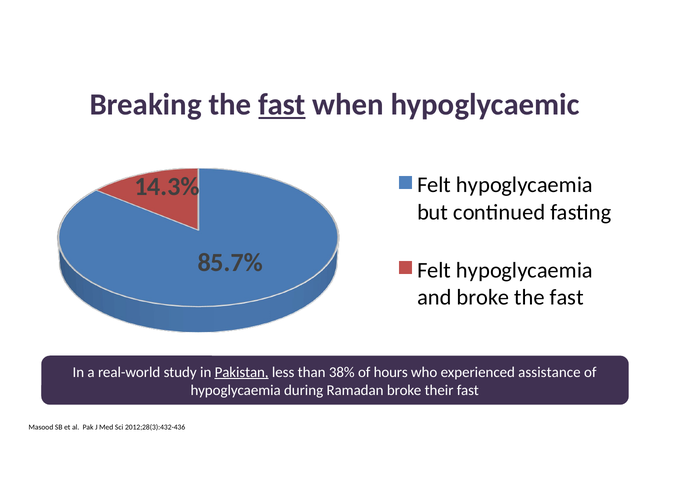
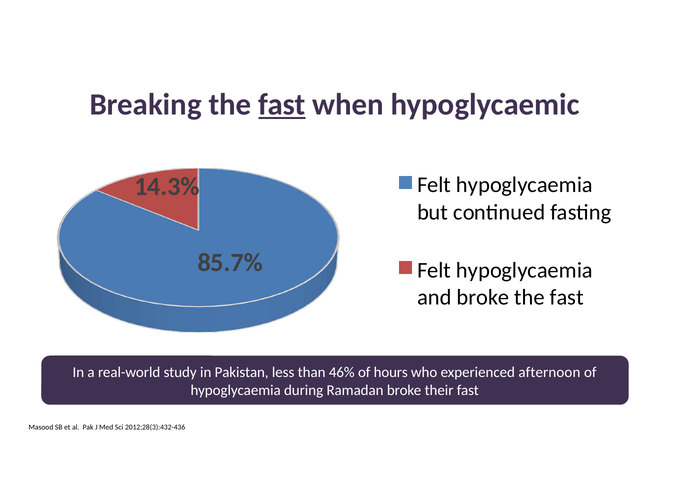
Pakistan underline: present -> none
38%: 38% -> 46%
assistance: assistance -> afternoon
